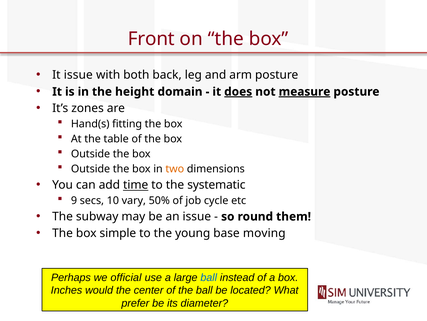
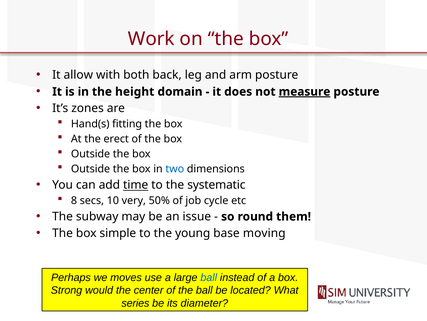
Front: Front -> Work
It issue: issue -> allow
does underline: present -> none
table: table -> erect
two colour: orange -> blue
9: 9 -> 8
vary: vary -> very
official: official -> moves
Inches: Inches -> Strong
prefer: prefer -> series
